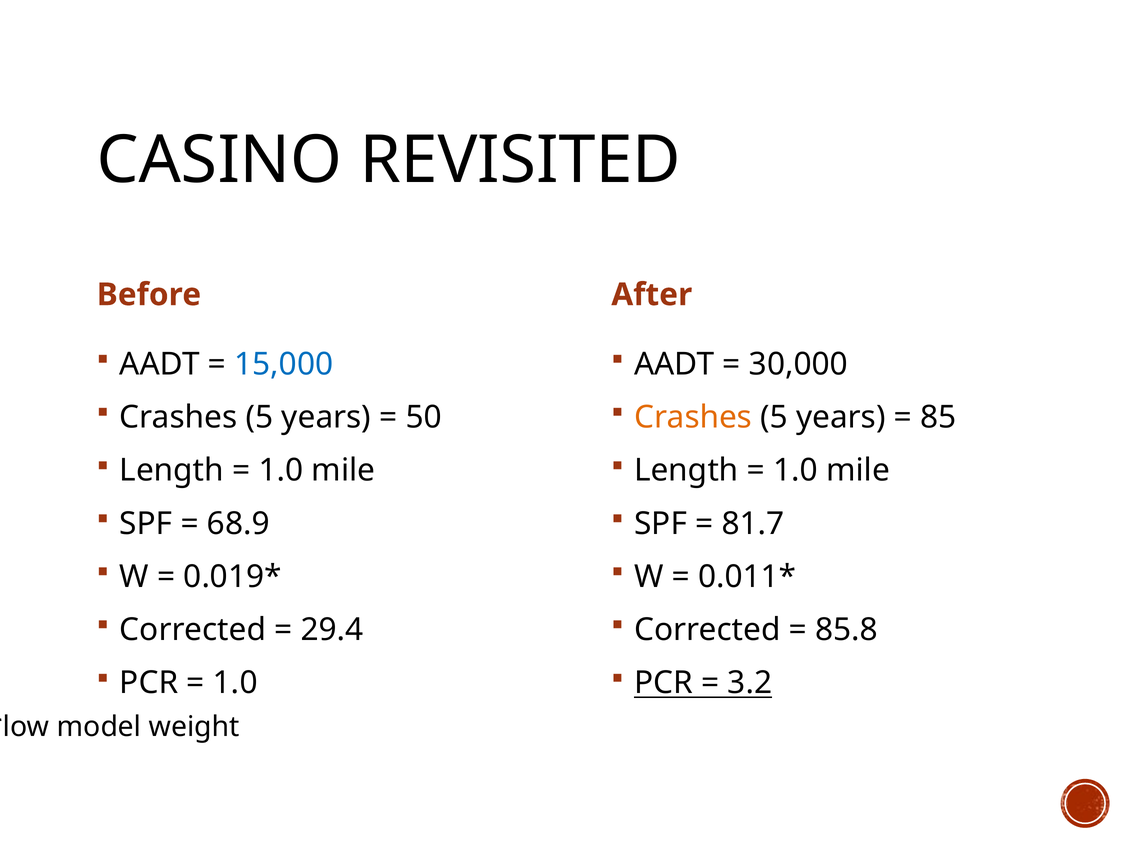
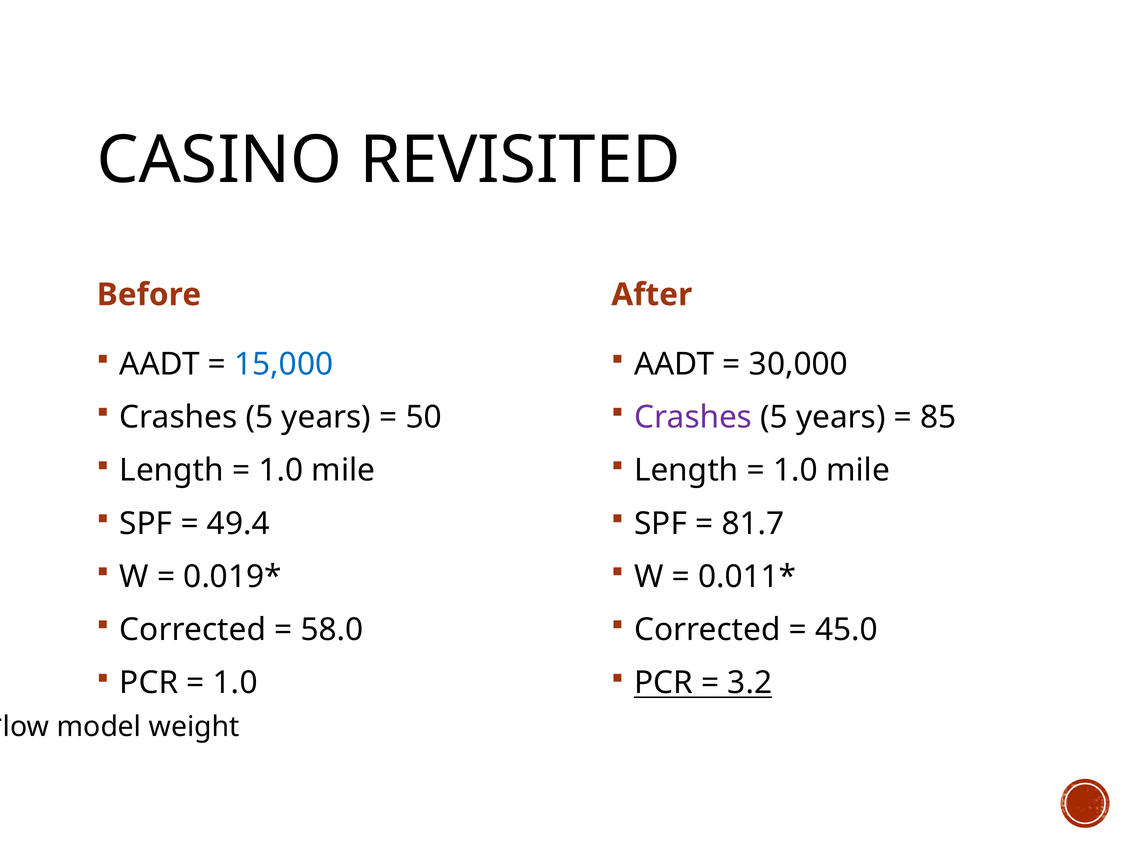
Crashes at (693, 417) colour: orange -> purple
68.9: 68.9 -> 49.4
29.4: 29.4 -> 58.0
85.8: 85.8 -> 45.0
